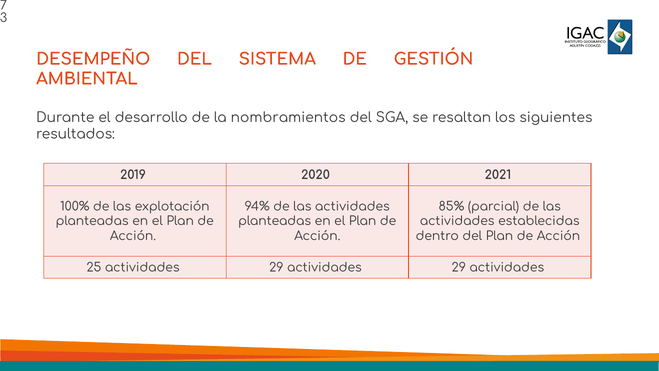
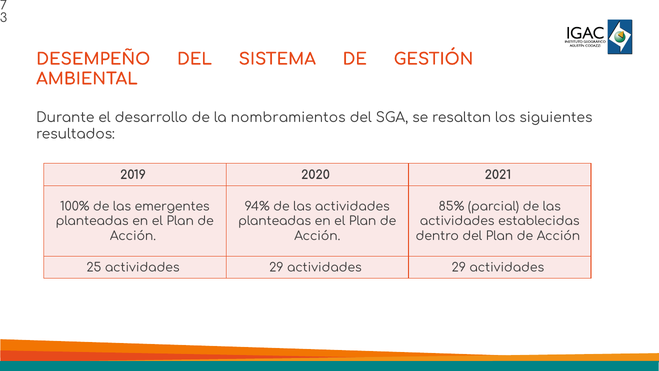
explotación: explotación -> emergentes
